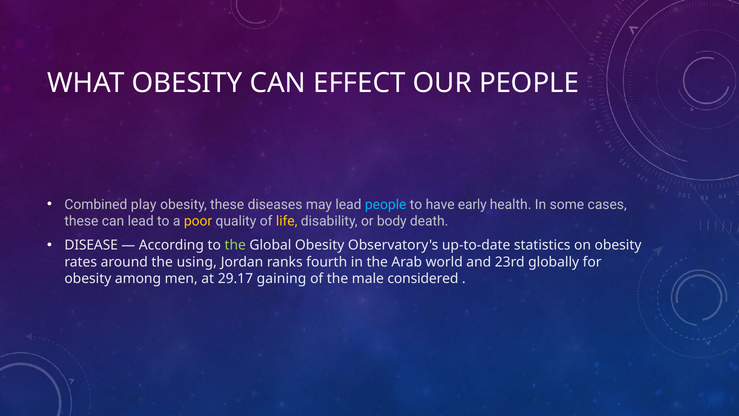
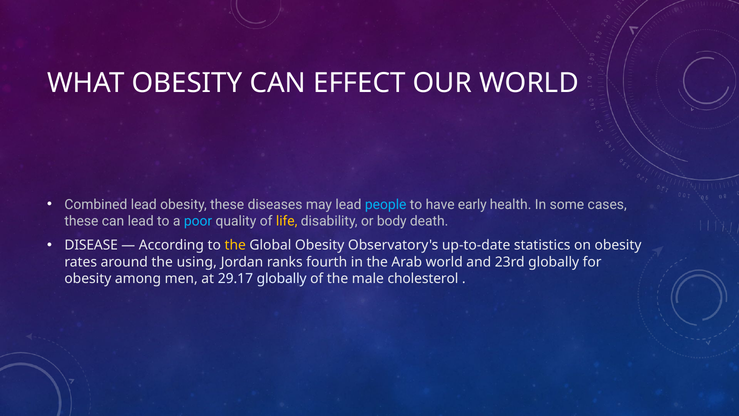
OUR PEOPLE: PEOPLE -> WORLD
Combined play: play -> lead
poor colour: yellow -> light blue
the at (235, 245) colour: light green -> yellow
29.17 gaining: gaining -> globally
considered: considered -> cholesterol
